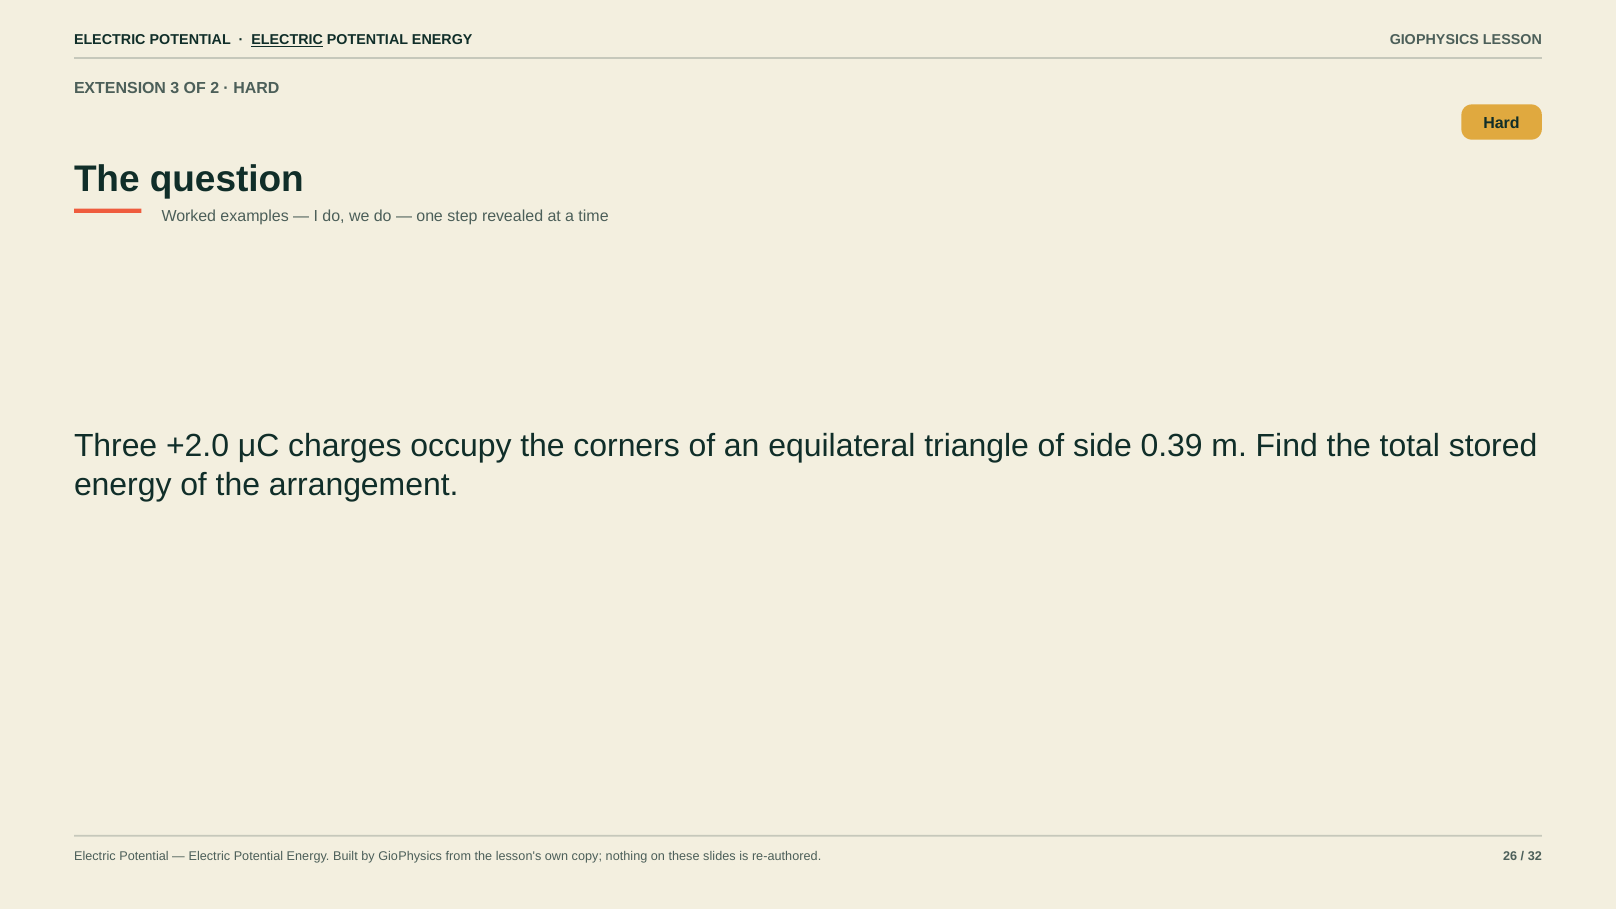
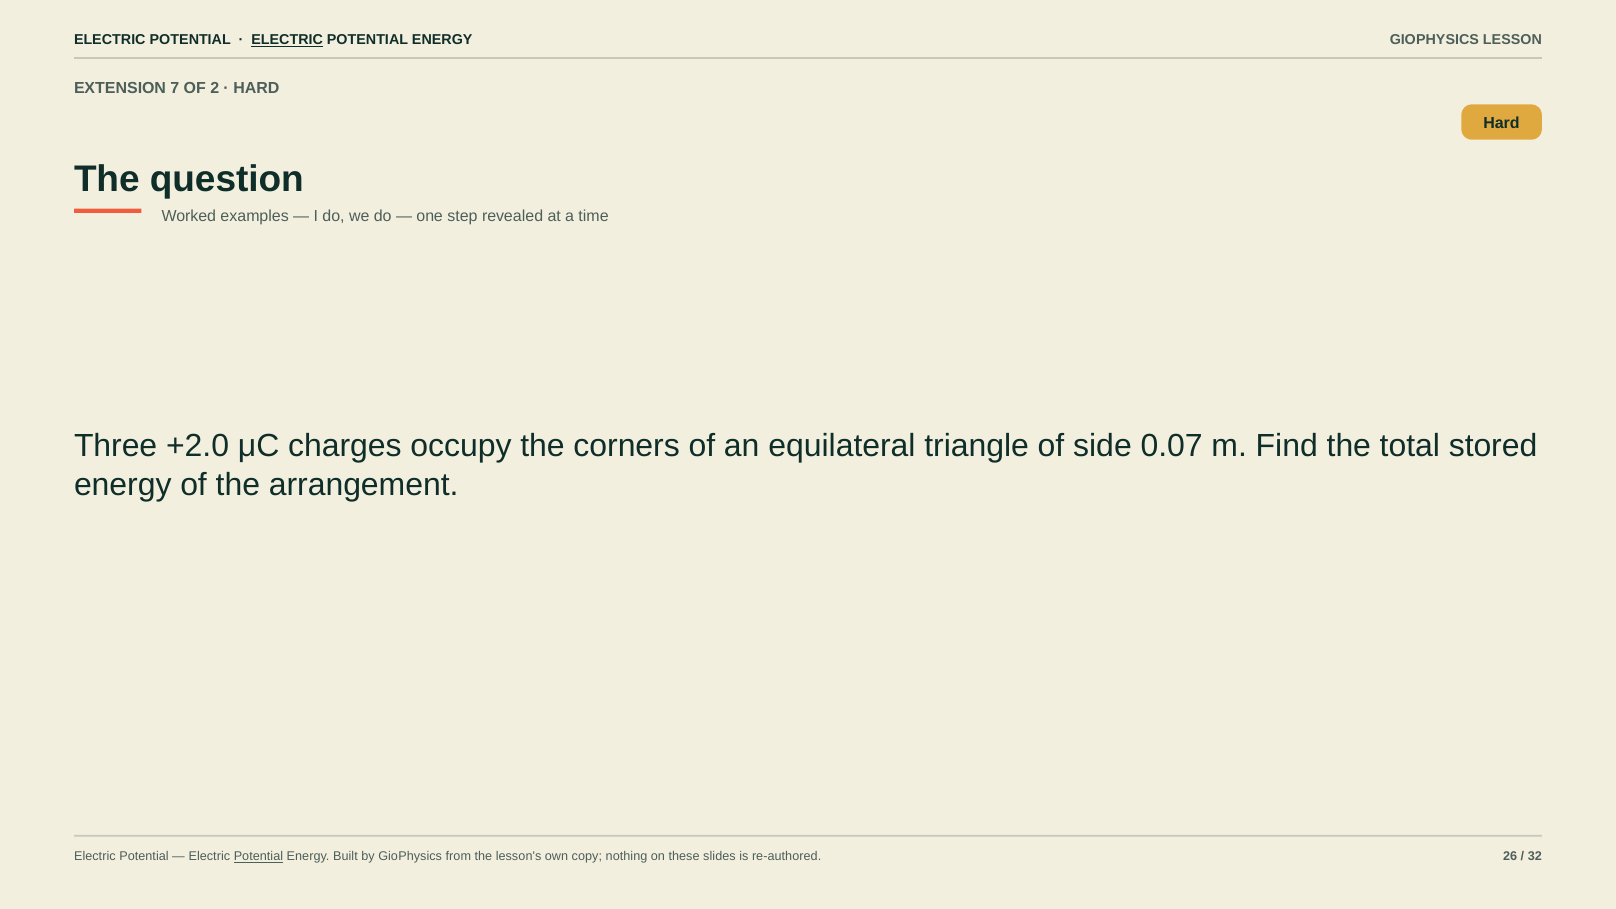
3: 3 -> 7
0.39: 0.39 -> 0.07
Potential at (258, 857) underline: none -> present
